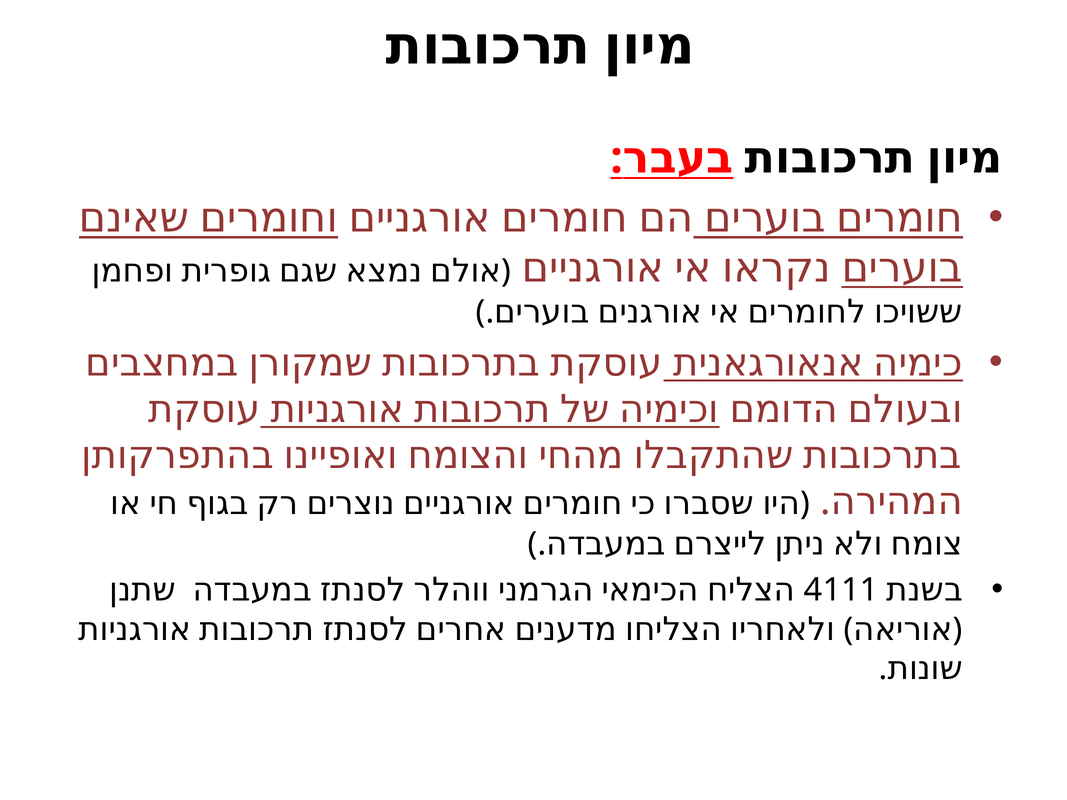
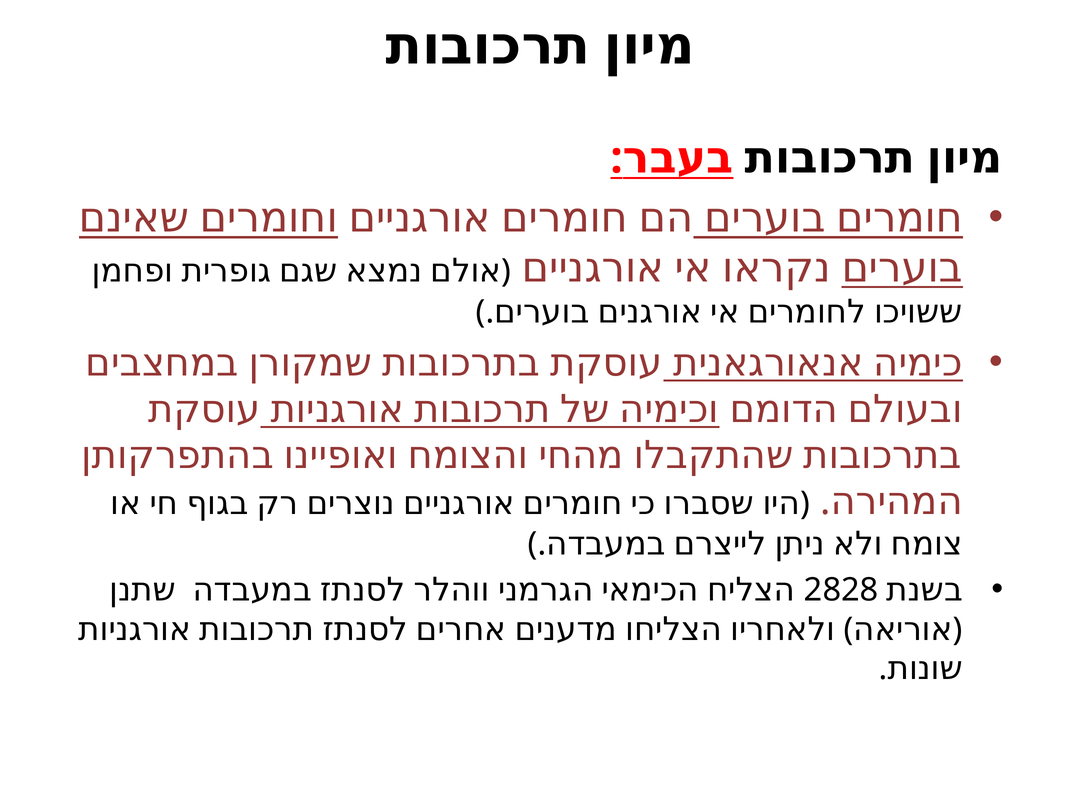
4111: 4111 -> 2828
